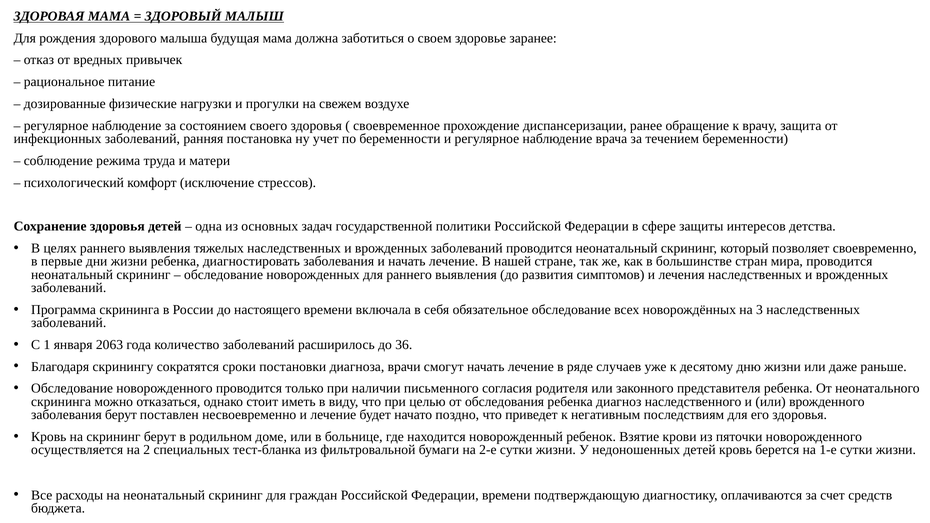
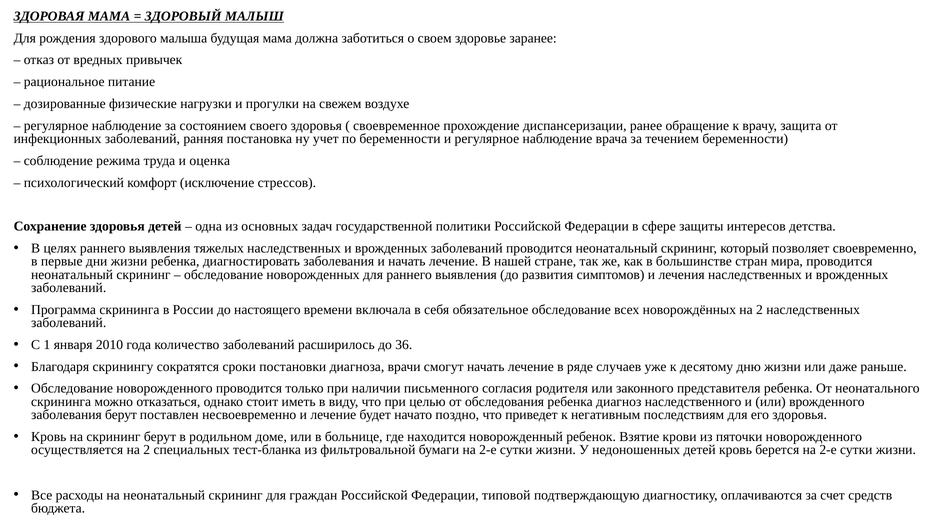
матери: матери -> оценка
новорождённых на 3: 3 -> 2
2063: 2063 -> 2010
берется на 1-е: 1-е -> 2-е
Федерации времени: времени -> типовой
